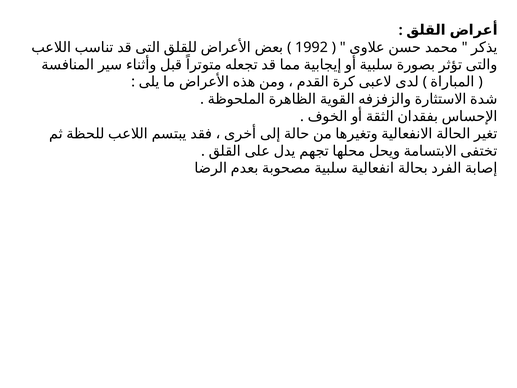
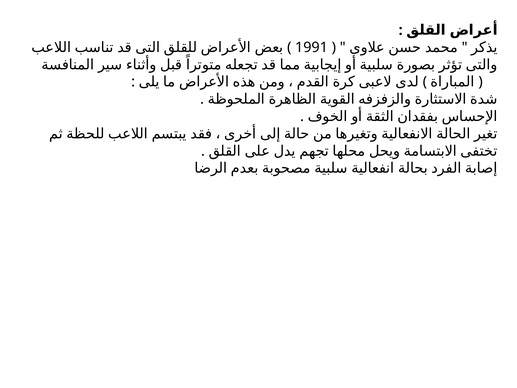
1992: 1992 -> 1991
